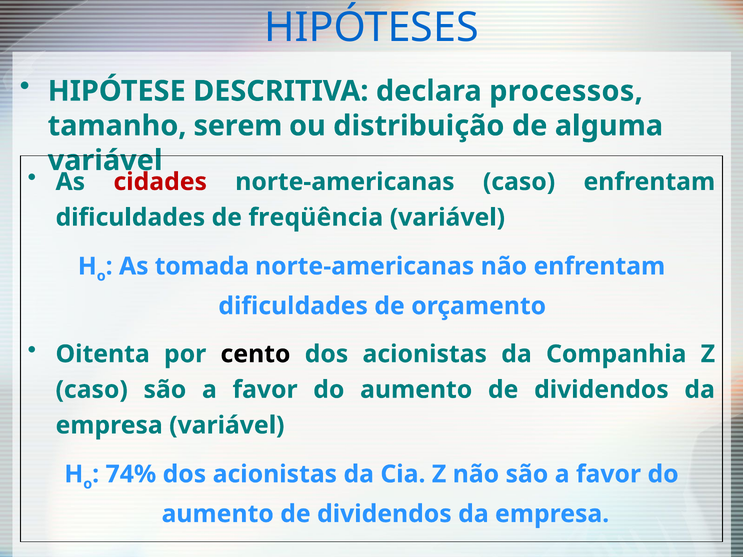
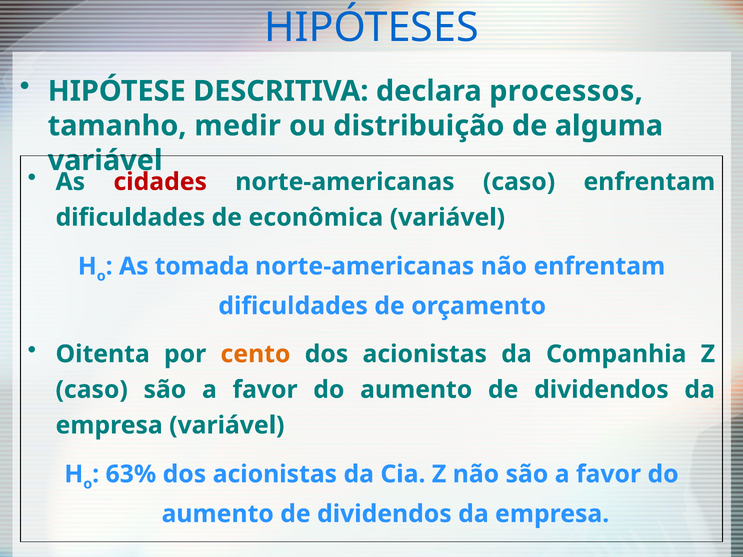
serem: serem -> medir
freqüência: freqüência -> econômica
cento colour: black -> orange
74%: 74% -> 63%
